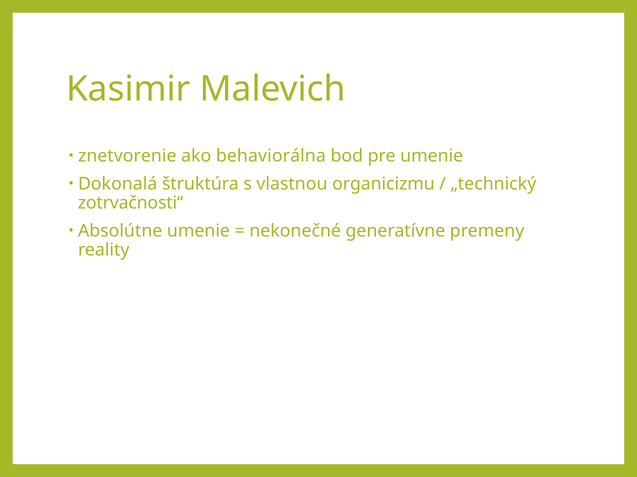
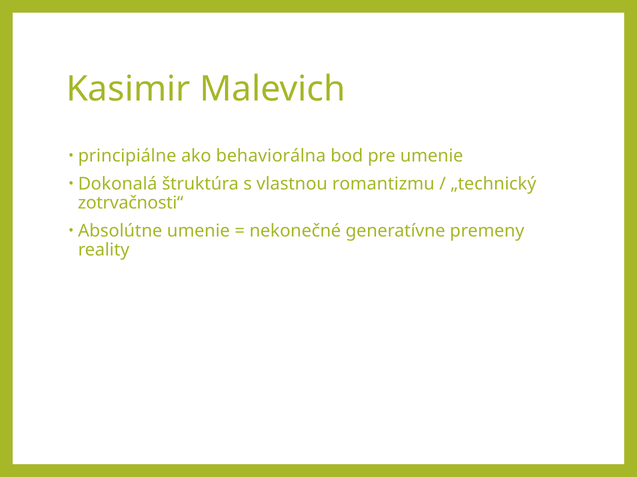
znetvorenie: znetvorenie -> principiálne
organicizmu: organicizmu -> romantizmu
